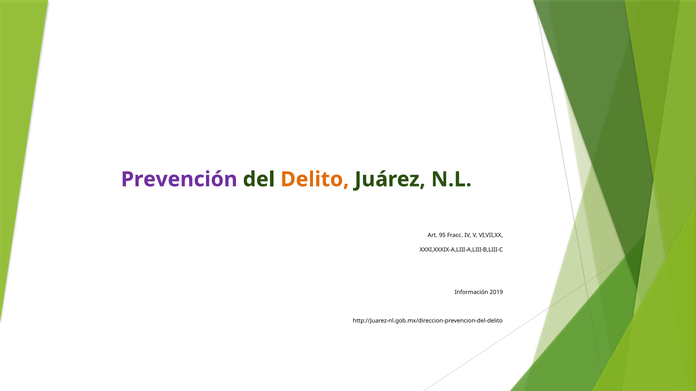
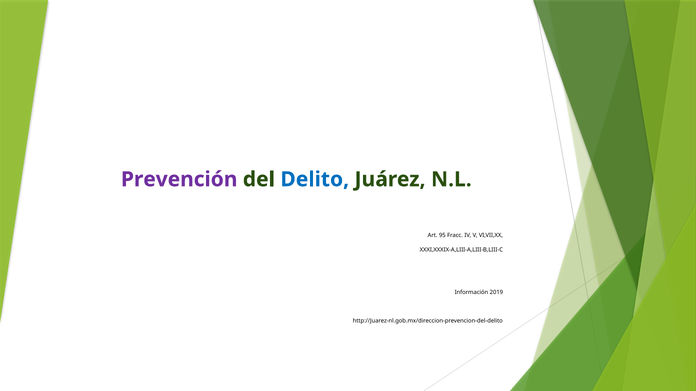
Delito colour: orange -> blue
